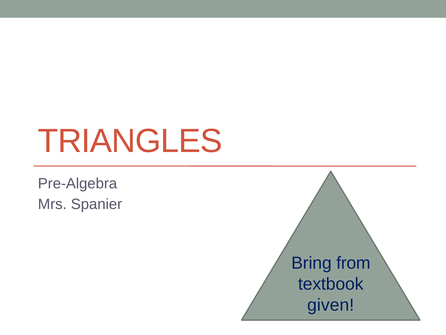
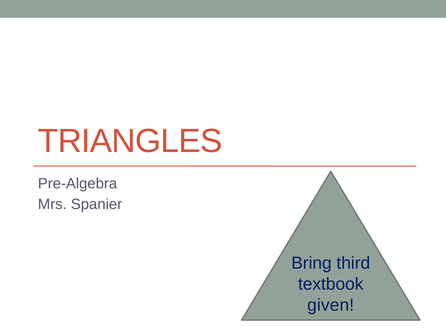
from: from -> third
